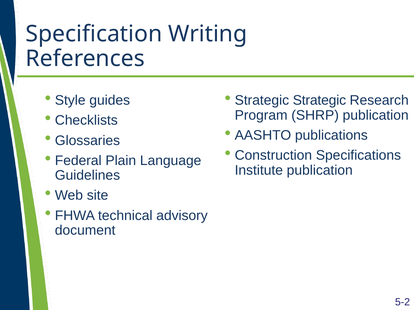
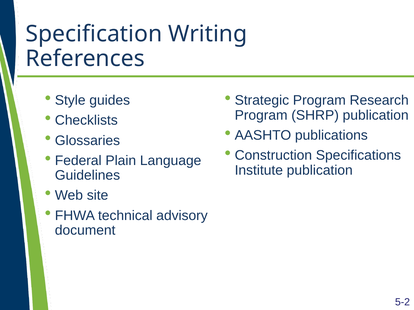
Strategic Strategic: Strategic -> Program
